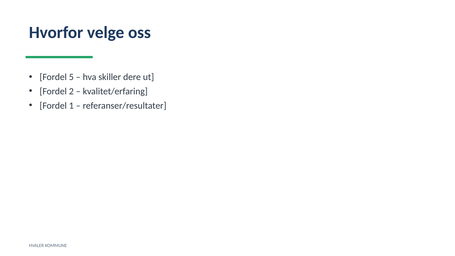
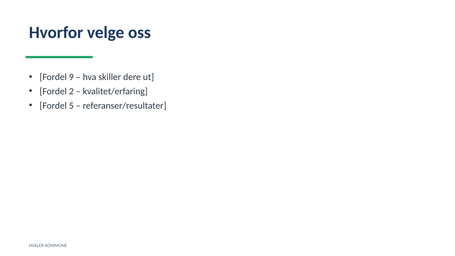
5: 5 -> 9
1: 1 -> 5
